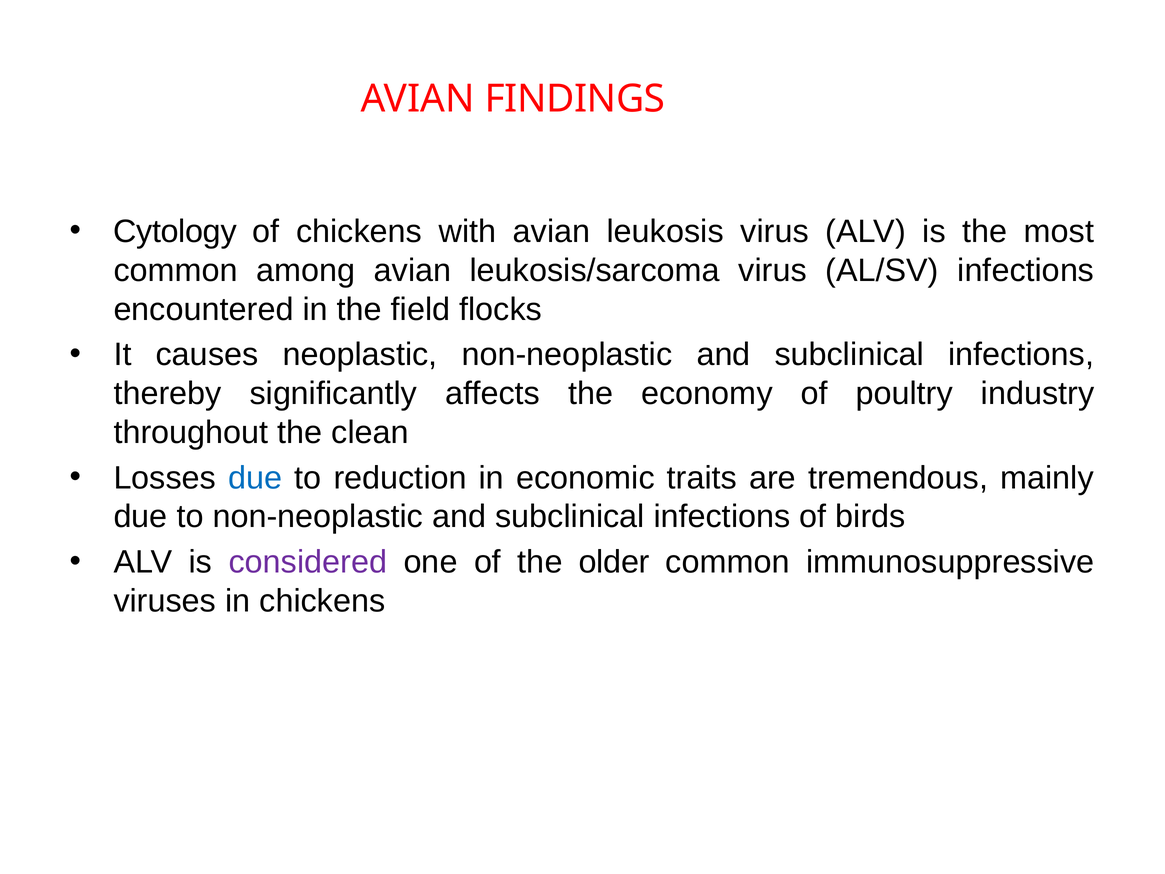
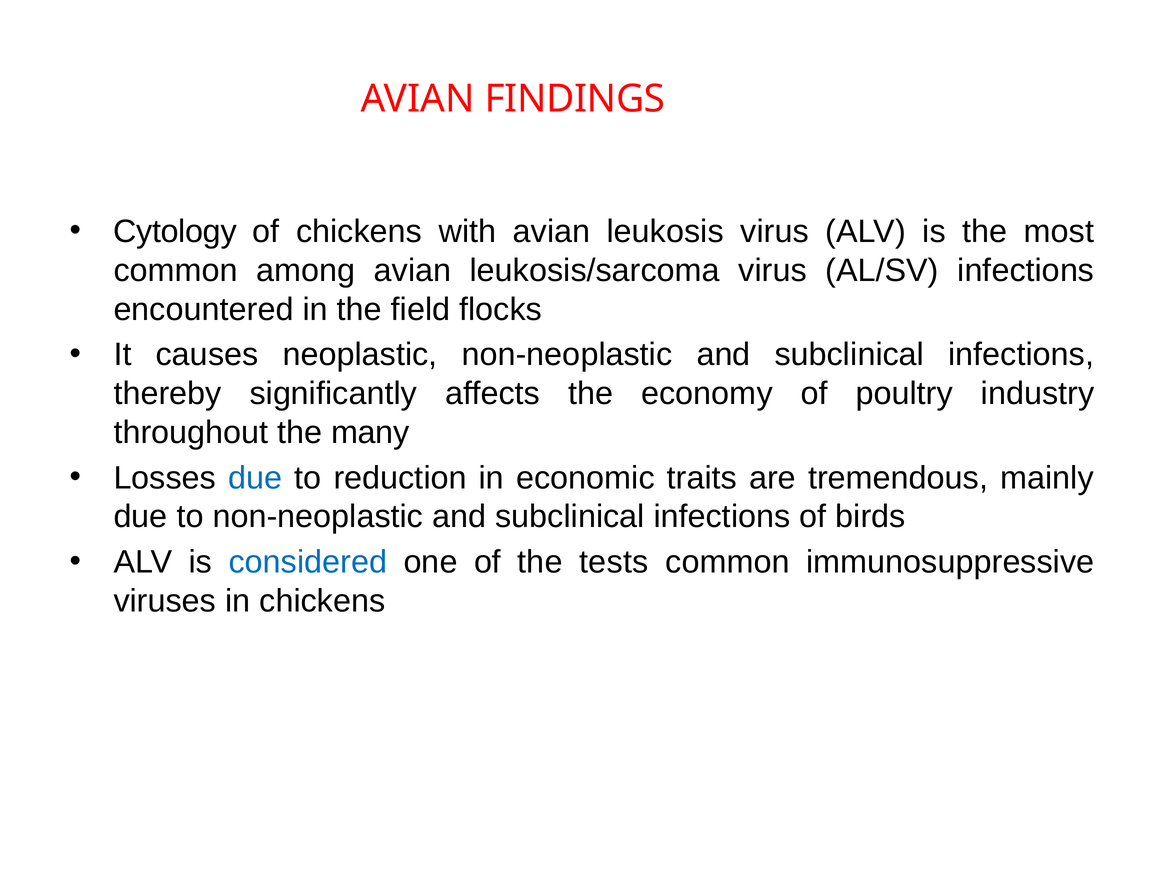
clean: clean -> many
considered colour: purple -> blue
older: older -> tests
